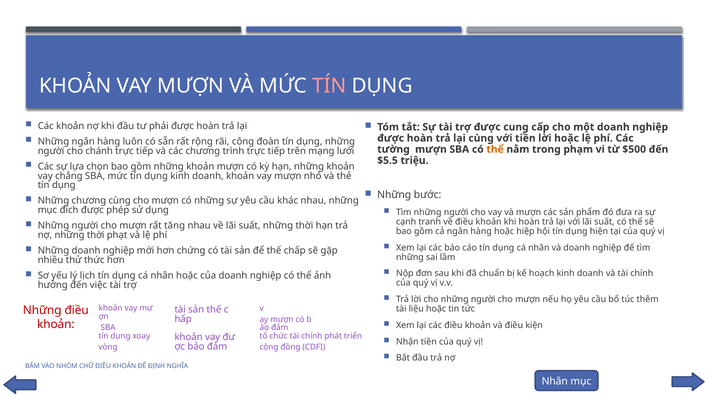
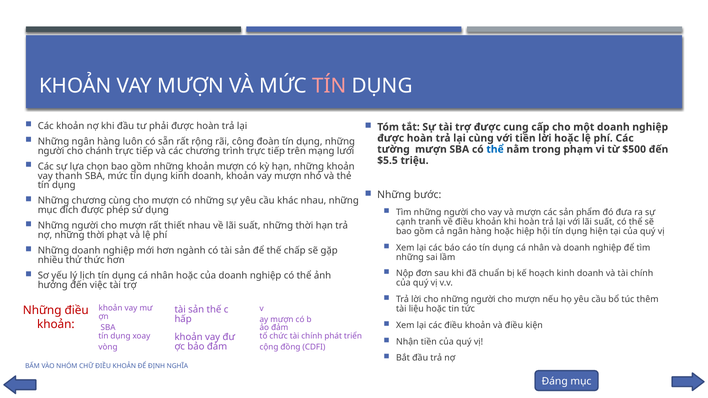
thể at (495, 149) colour: orange -> blue
chẳng: chẳng -> thanh
tăng: tăng -> thiết
chứng: chứng -> ngành
Nhân at (555, 382): Nhân -> Đáng
